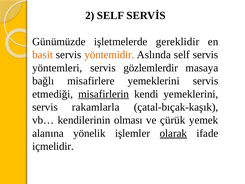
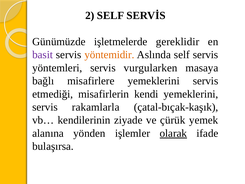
basit colour: orange -> purple
gözlemlerdir: gözlemlerdir -> vurgularken
misafirlerin underline: present -> none
olması: olması -> ziyade
yönelik: yönelik -> yönden
içmelidir: içmelidir -> bulaşırsa
